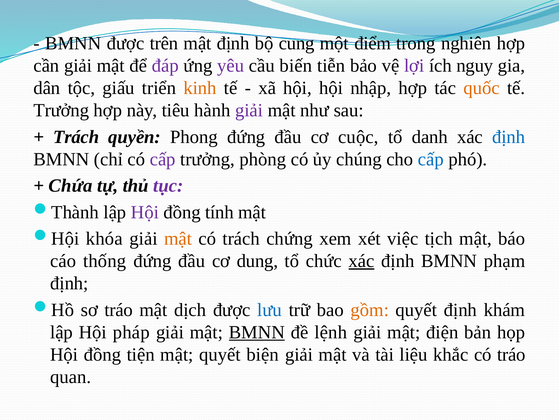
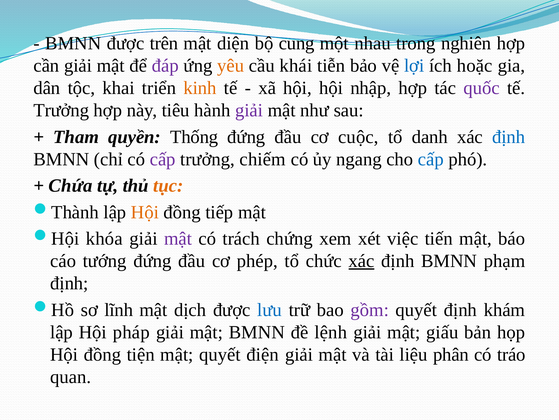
mật định: định -> diện
điểm: điểm -> nhau
yêu colour: purple -> orange
biến: biến -> khái
lợi colour: purple -> blue
nguy: nguy -> hoặc
giấu: giấu -> khai
quốc colour: orange -> purple
Trách at (76, 137): Trách -> Tham
Phong: Phong -> Thống
phòng: phòng -> chiếm
chúng: chúng -> ngang
tục colour: purple -> orange
Hội at (145, 212) colour: purple -> orange
tính: tính -> tiếp
mật at (178, 238) colour: orange -> purple
tịch: tịch -> tiến
thống: thống -> tướng
dung: dung -> phép
sơ tráo: tráo -> lĩnh
gồm colour: orange -> purple
BMNN at (257, 332) underline: present -> none
điện: điện -> giấu
biện: biện -> điện
khắc: khắc -> phân
